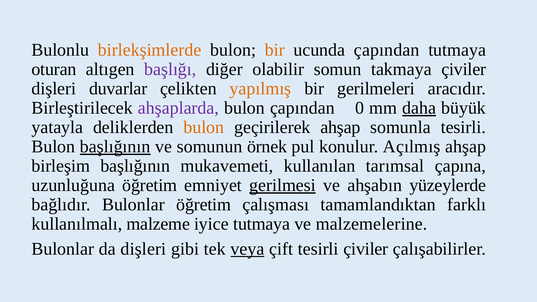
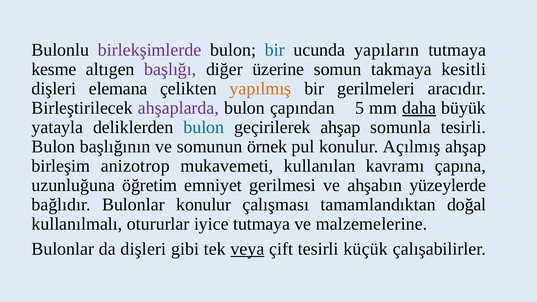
birlekşimlerde colour: orange -> purple
bir at (275, 50) colour: orange -> blue
ucunda çapından: çapından -> yapıların
oturan: oturan -> kesme
olabilir: olabilir -> üzerine
takmaya çiviler: çiviler -> kesitli
duvarlar: duvarlar -> elemana
0: 0 -> 5
bulon at (204, 127) colour: orange -> blue
başlığının at (115, 147) underline: present -> none
birleşim başlığının: başlığının -> anizotrop
tarımsal: tarımsal -> kavramı
gerilmesi underline: present -> none
Bulonlar öğretim: öğretim -> konulur
farklı: farklı -> doğal
malzeme: malzeme -> otururlar
tesirli çiviler: çiviler -> küçük
